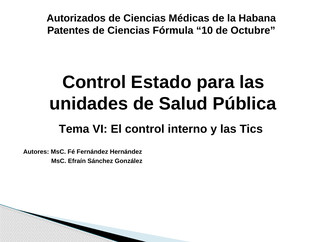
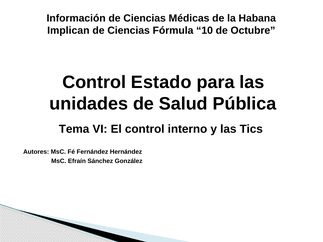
Autorizados: Autorizados -> Información
Patentes: Patentes -> Implican
